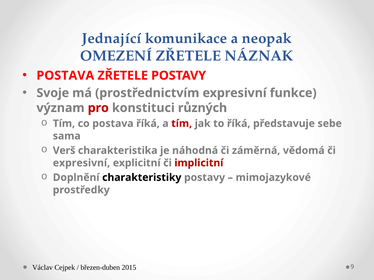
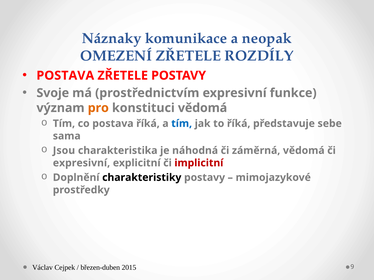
Jednající: Jednající -> Náznaky
NÁZNAK: NÁZNAK -> ROZDÍLY
pro colour: red -> orange
konstituci různých: různých -> vědomá
tím at (182, 124) colour: red -> blue
Verš: Verš -> Jsou
